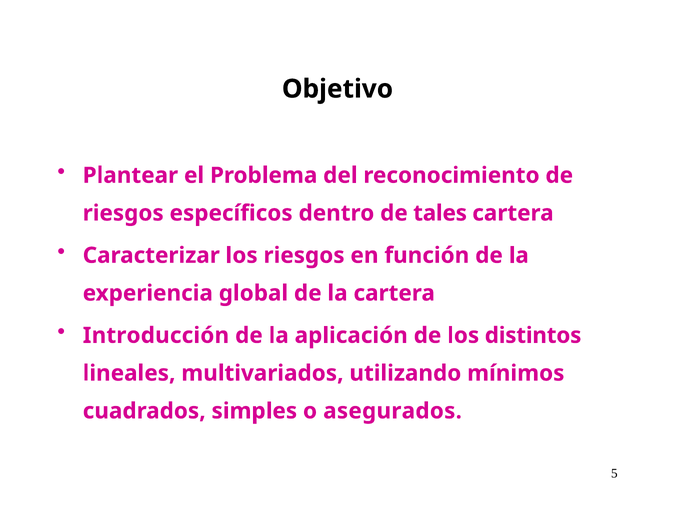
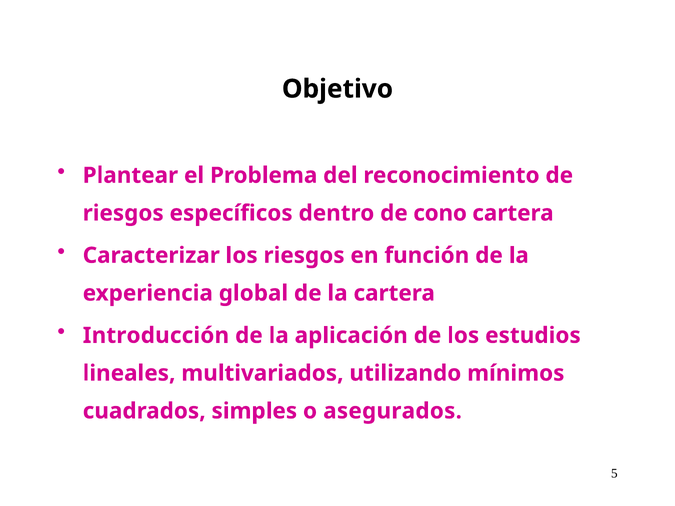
tales: tales -> cono
distintos: distintos -> estudios
